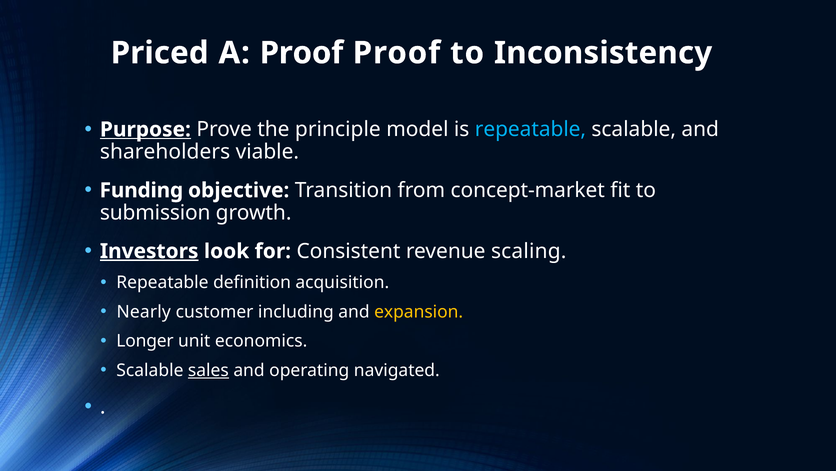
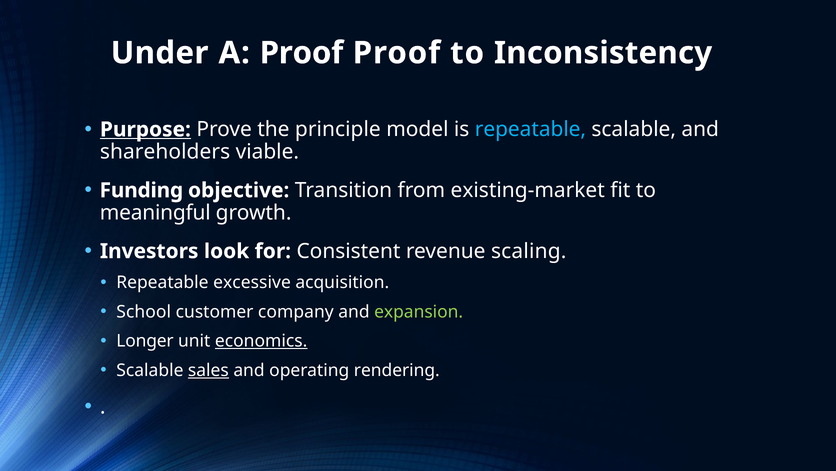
Priced: Priced -> Under
concept-market: concept-market -> existing-market
submission: submission -> meaningful
Investors underline: present -> none
definition: definition -> excessive
Nearly: Nearly -> School
including: including -> company
expansion colour: yellow -> light green
economics underline: none -> present
navigated: navigated -> rendering
